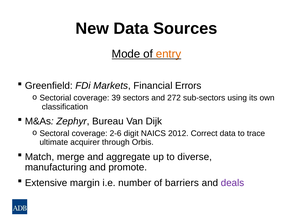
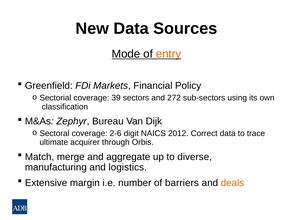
Errors: Errors -> Policy
promote: promote -> logistics
deals colour: purple -> orange
